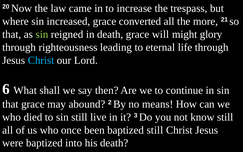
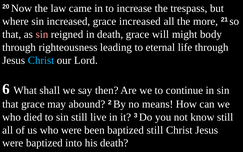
grace converted: converted -> increased
sin at (42, 34) colour: light green -> pink
glory: glory -> body
who once: once -> were
